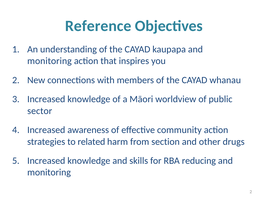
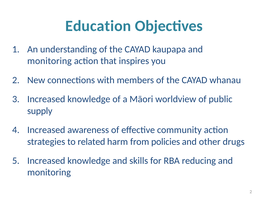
Reference: Reference -> Education
sector: sector -> supply
section: section -> policies
